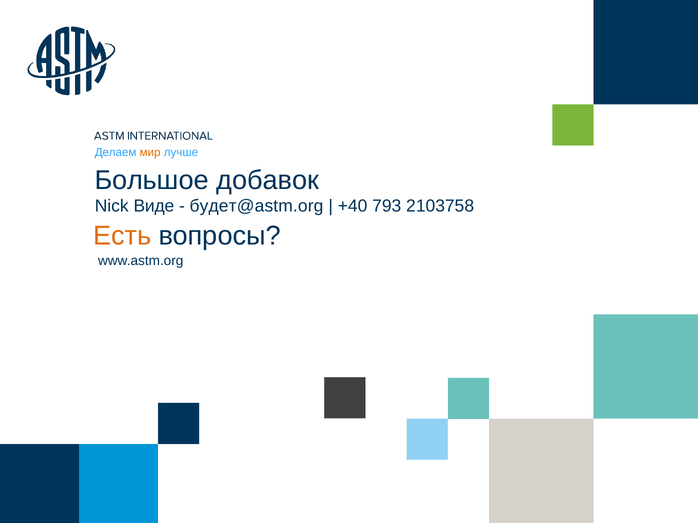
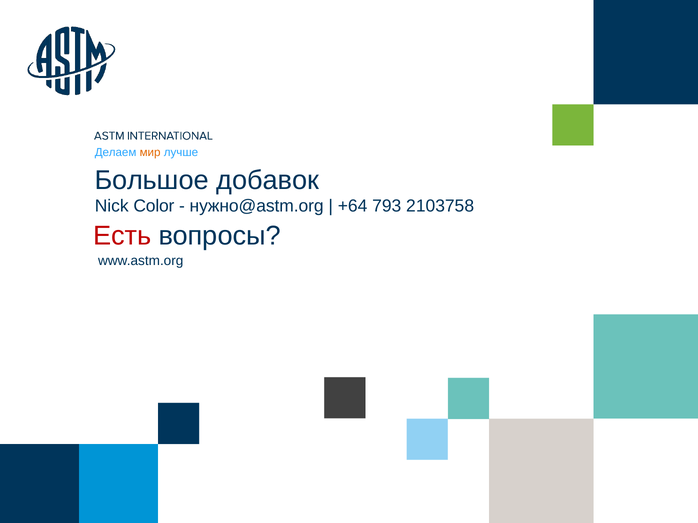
Виде: Виде -> Color
будет@astm.org: будет@astm.org -> нужно@astm.org
+40: +40 -> +64
Есть colour: orange -> red
